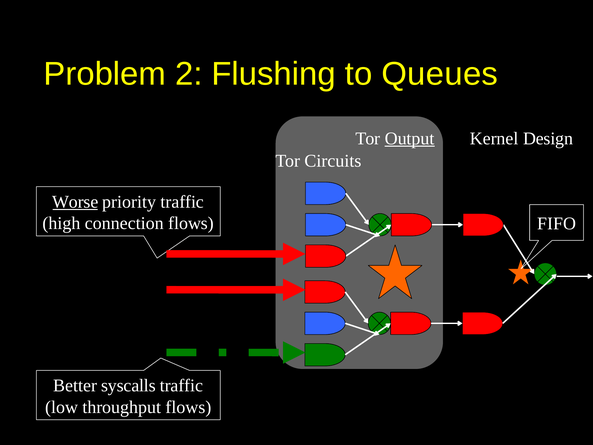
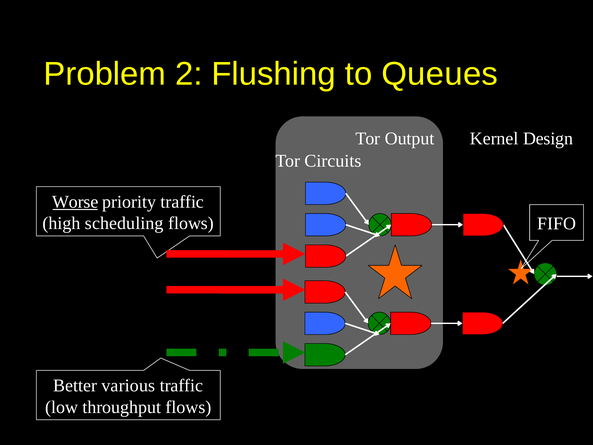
Output underline: present -> none
connection: connection -> scheduling
syscalls: syscalls -> various
